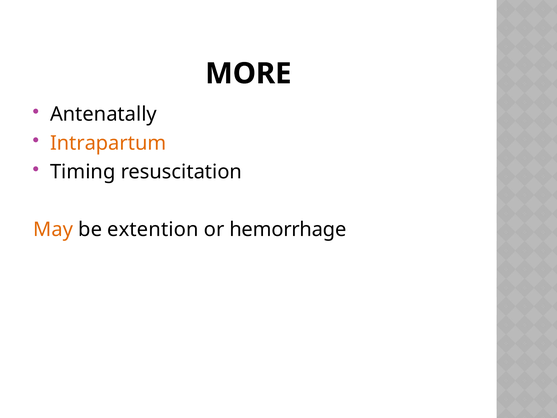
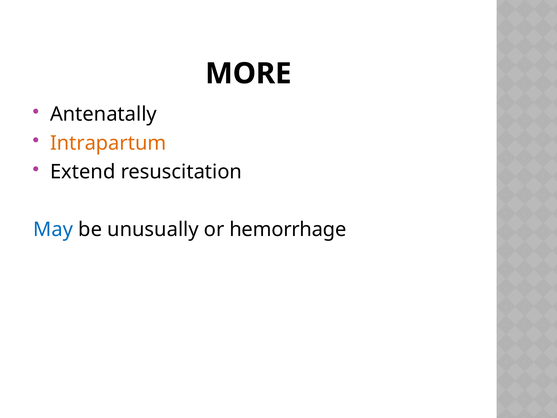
Timing: Timing -> Extend
May colour: orange -> blue
extention: extention -> unusually
